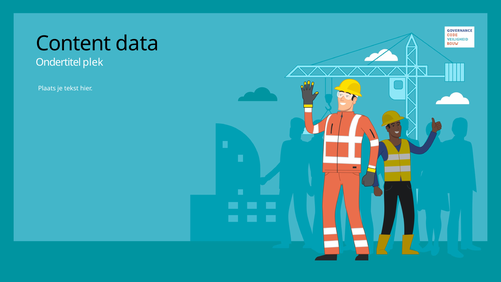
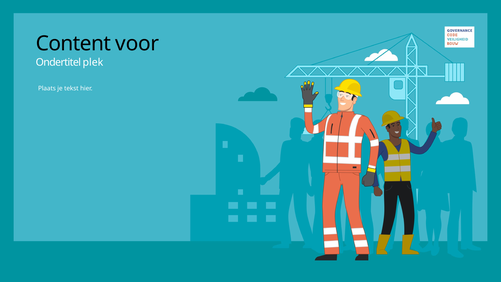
data: data -> voor
